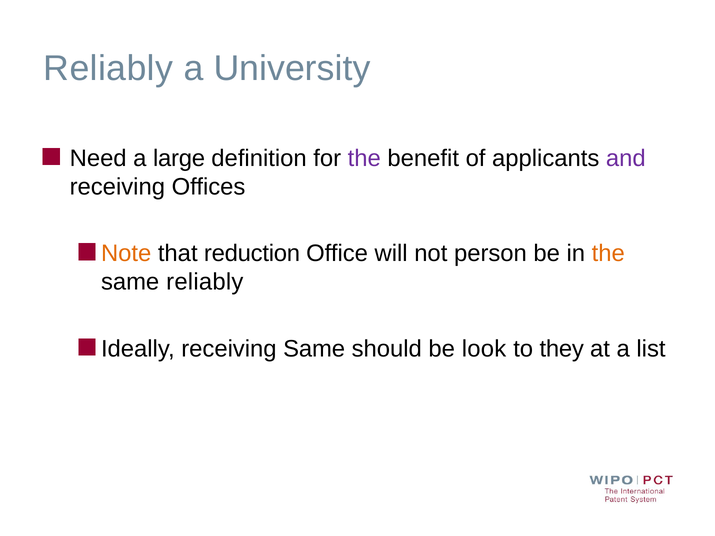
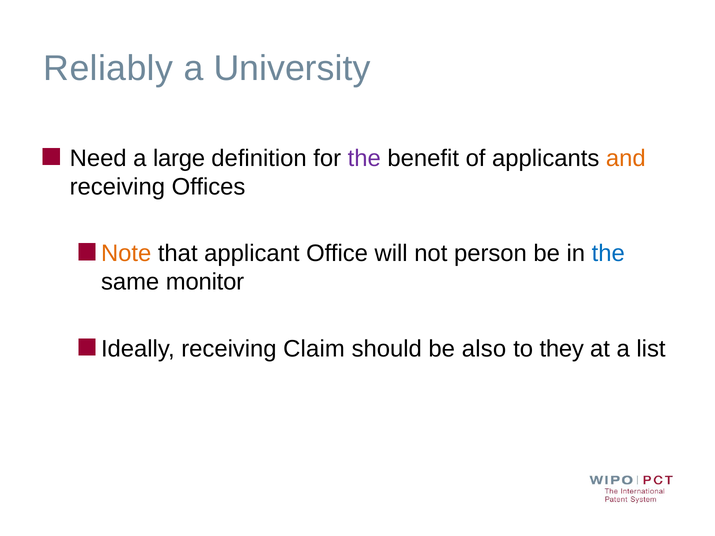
and colour: purple -> orange
reduction: reduction -> applicant
the at (608, 254) colour: orange -> blue
same reliably: reliably -> monitor
receiving Same: Same -> Claim
look: look -> also
